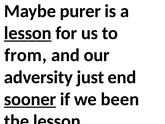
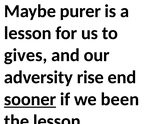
lesson at (28, 33) underline: present -> none
from: from -> gives
just: just -> rise
